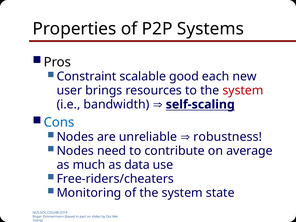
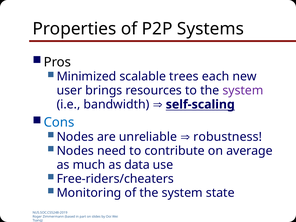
Constraint: Constraint -> Minimized
good: good -> trees
system at (243, 90) colour: red -> purple
